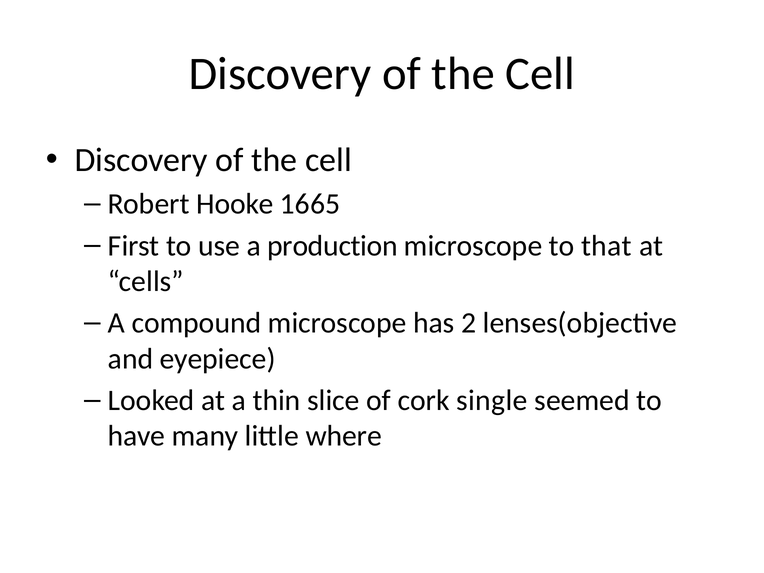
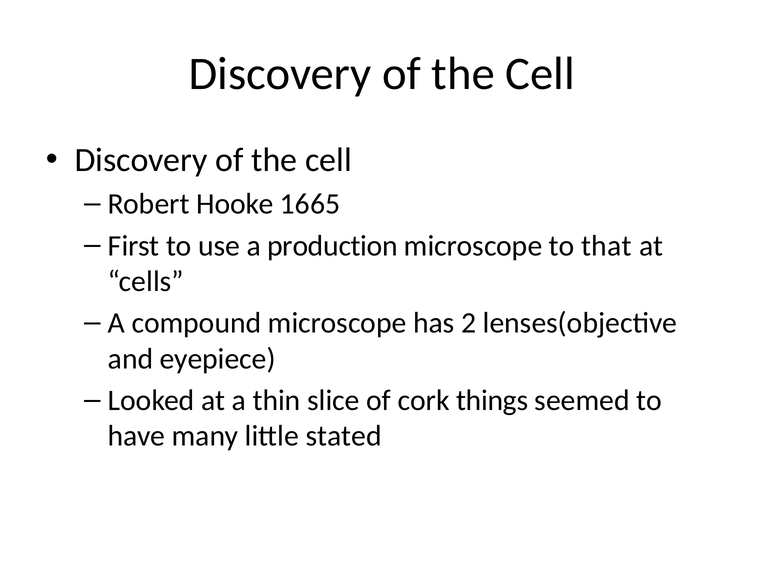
single: single -> things
where: where -> stated
